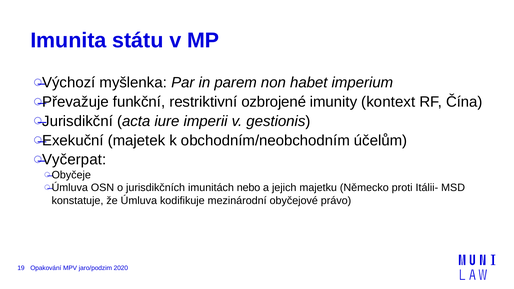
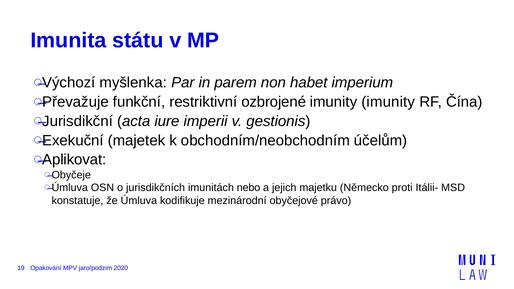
imunity kontext: kontext -> imunity
Vyčerpat: Vyčerpat -> Aplikovat
